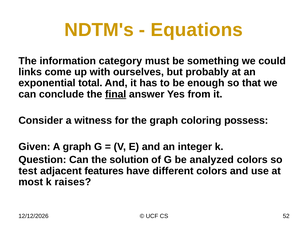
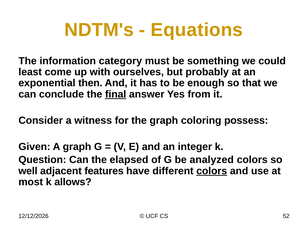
links: links -> least
total: total -> then
solution: solution -> elapsed
test: test -> well
colors at (212, 171) underline: none -> present
raises: raises -> allows
